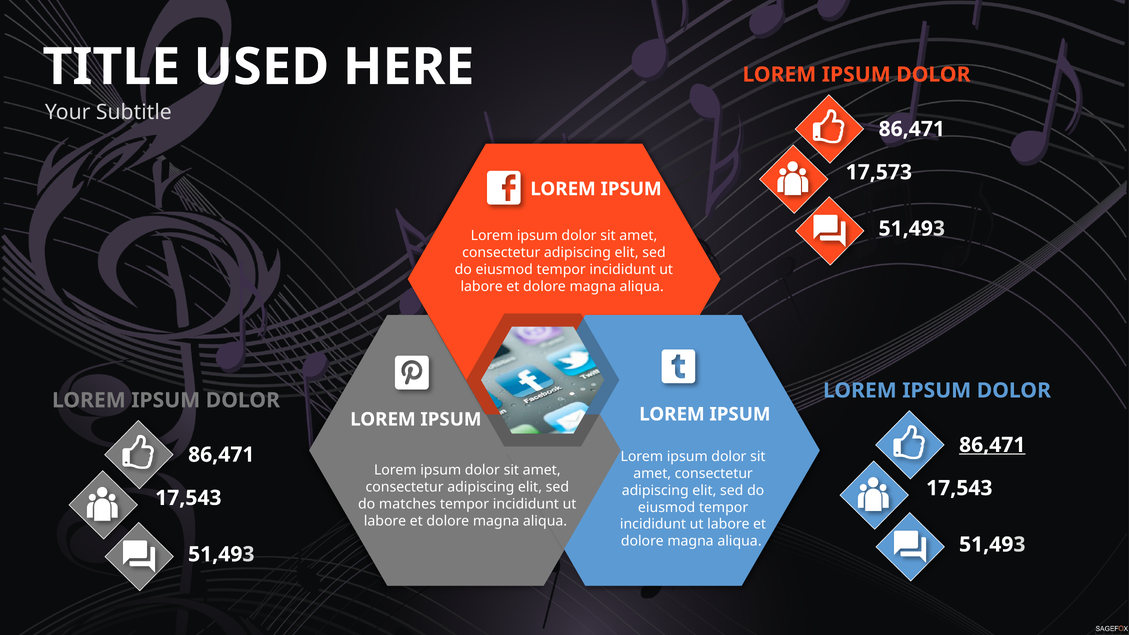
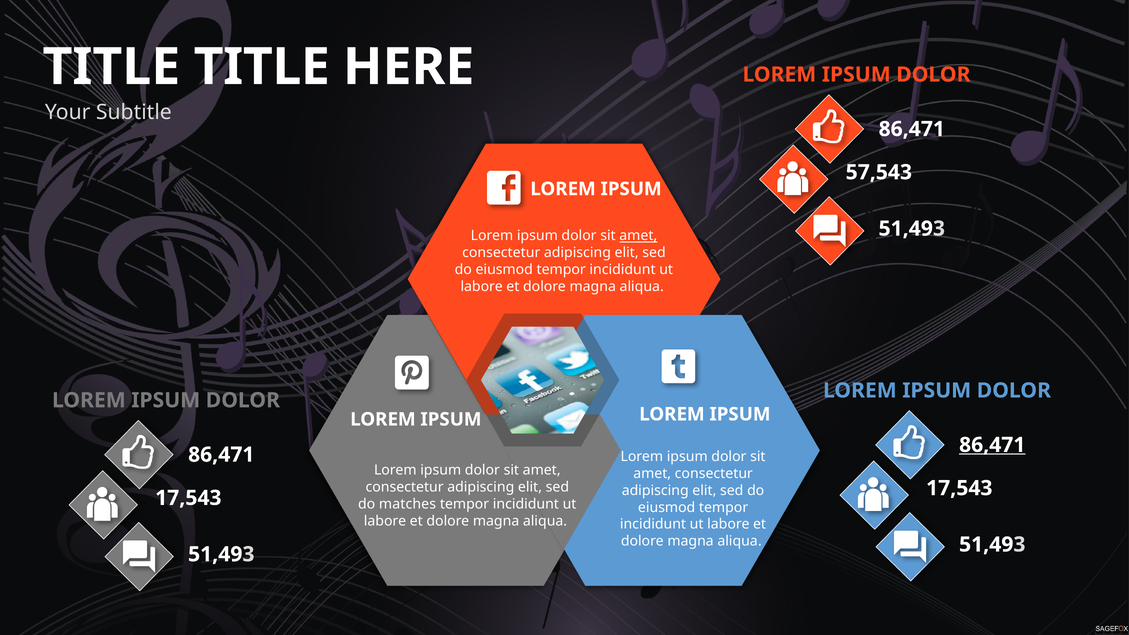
TITLE USED: USED -> TITLE
17,573: 17,573 -> 57,543
amet at (638, 236) underline: none -> present
